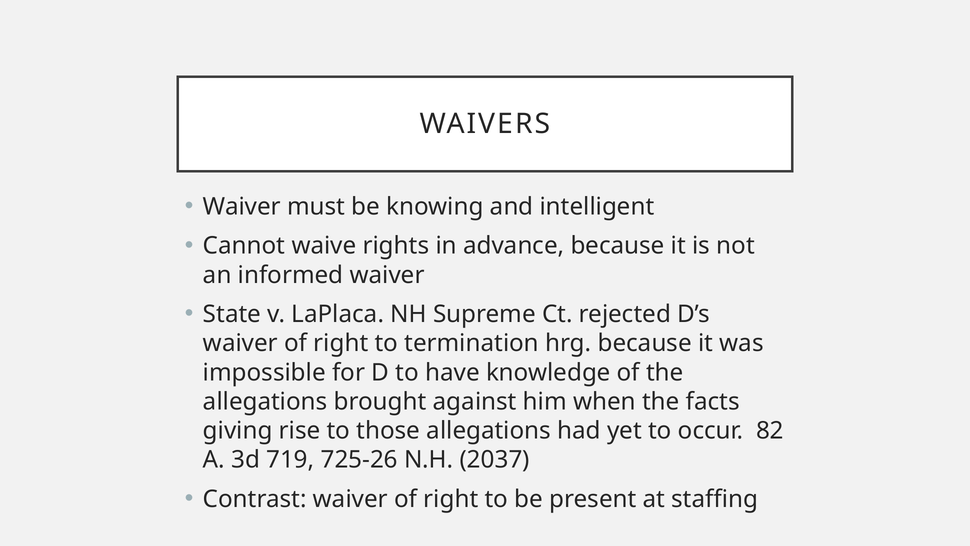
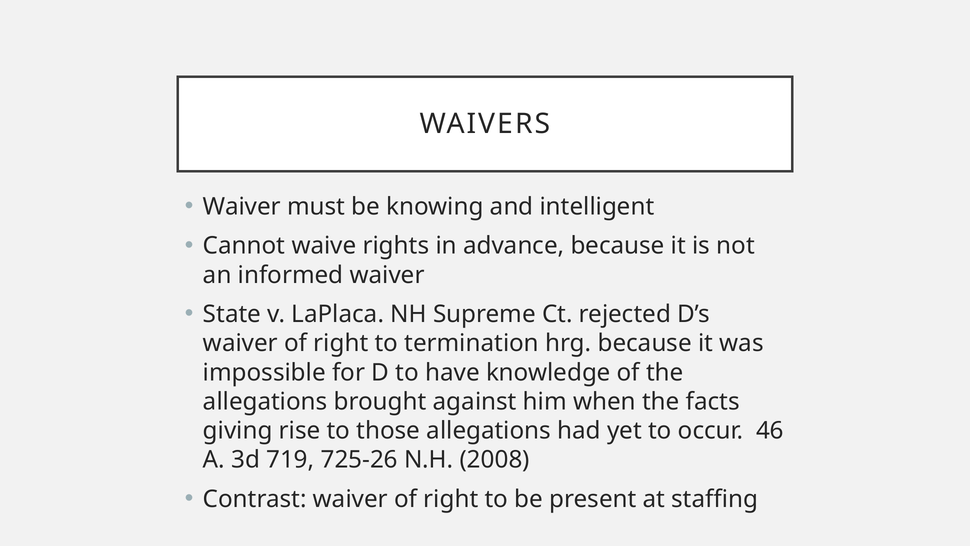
82: 82 -> 46
2037: 2037 -> 2008
